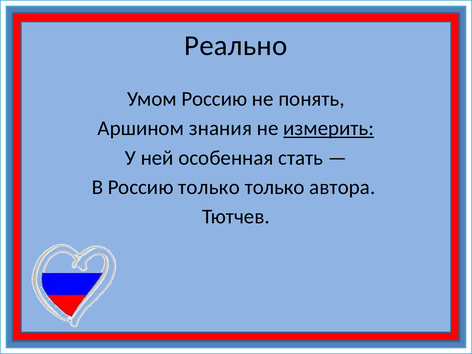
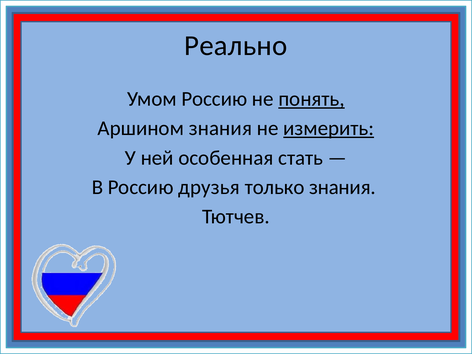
понять underline: none -> present
Россию только: только -> друзья
только автора: автора -> знания
